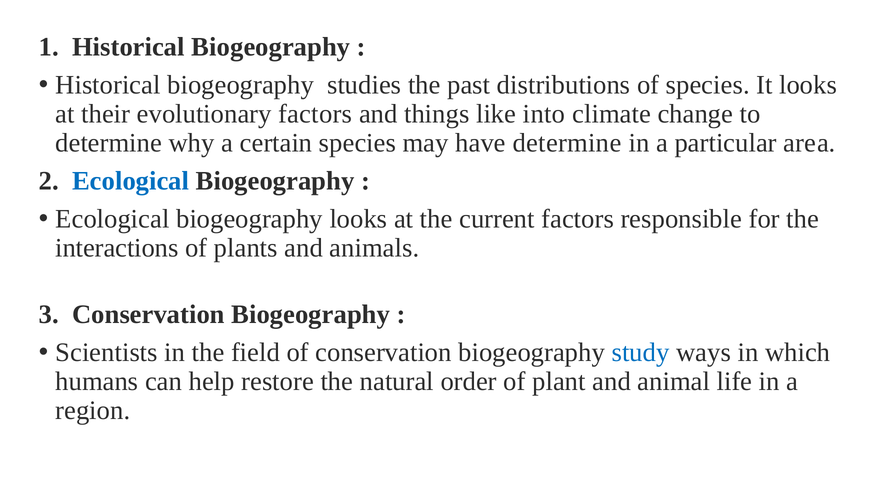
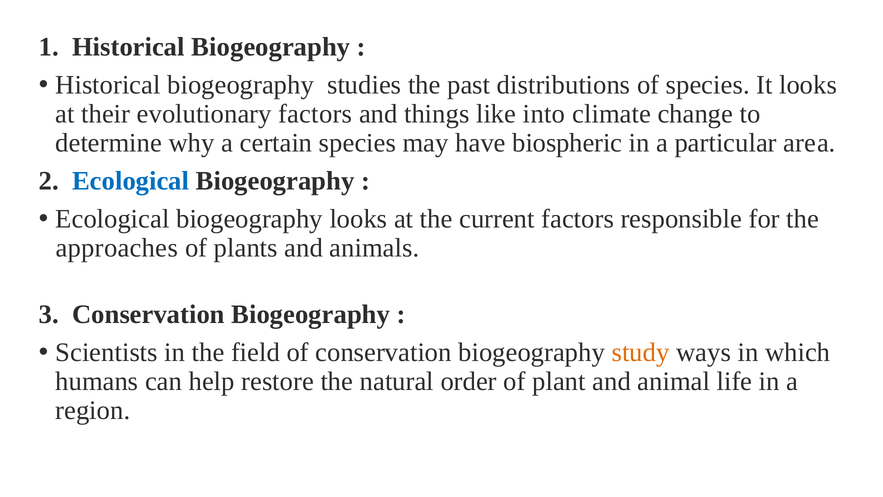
have determine: determine -> biospheric
interactions: interactions -> approaches
study colour: blue -> orange
